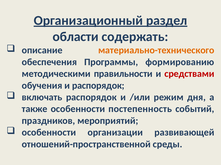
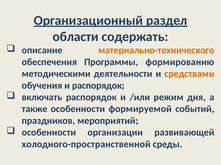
правильности: правильности -> деятельности
средствами colour: red -> orange
постепенность: постепенность -> формируемой
отношений-пространственной: отношений-пространственной -> холодного-пространственной
